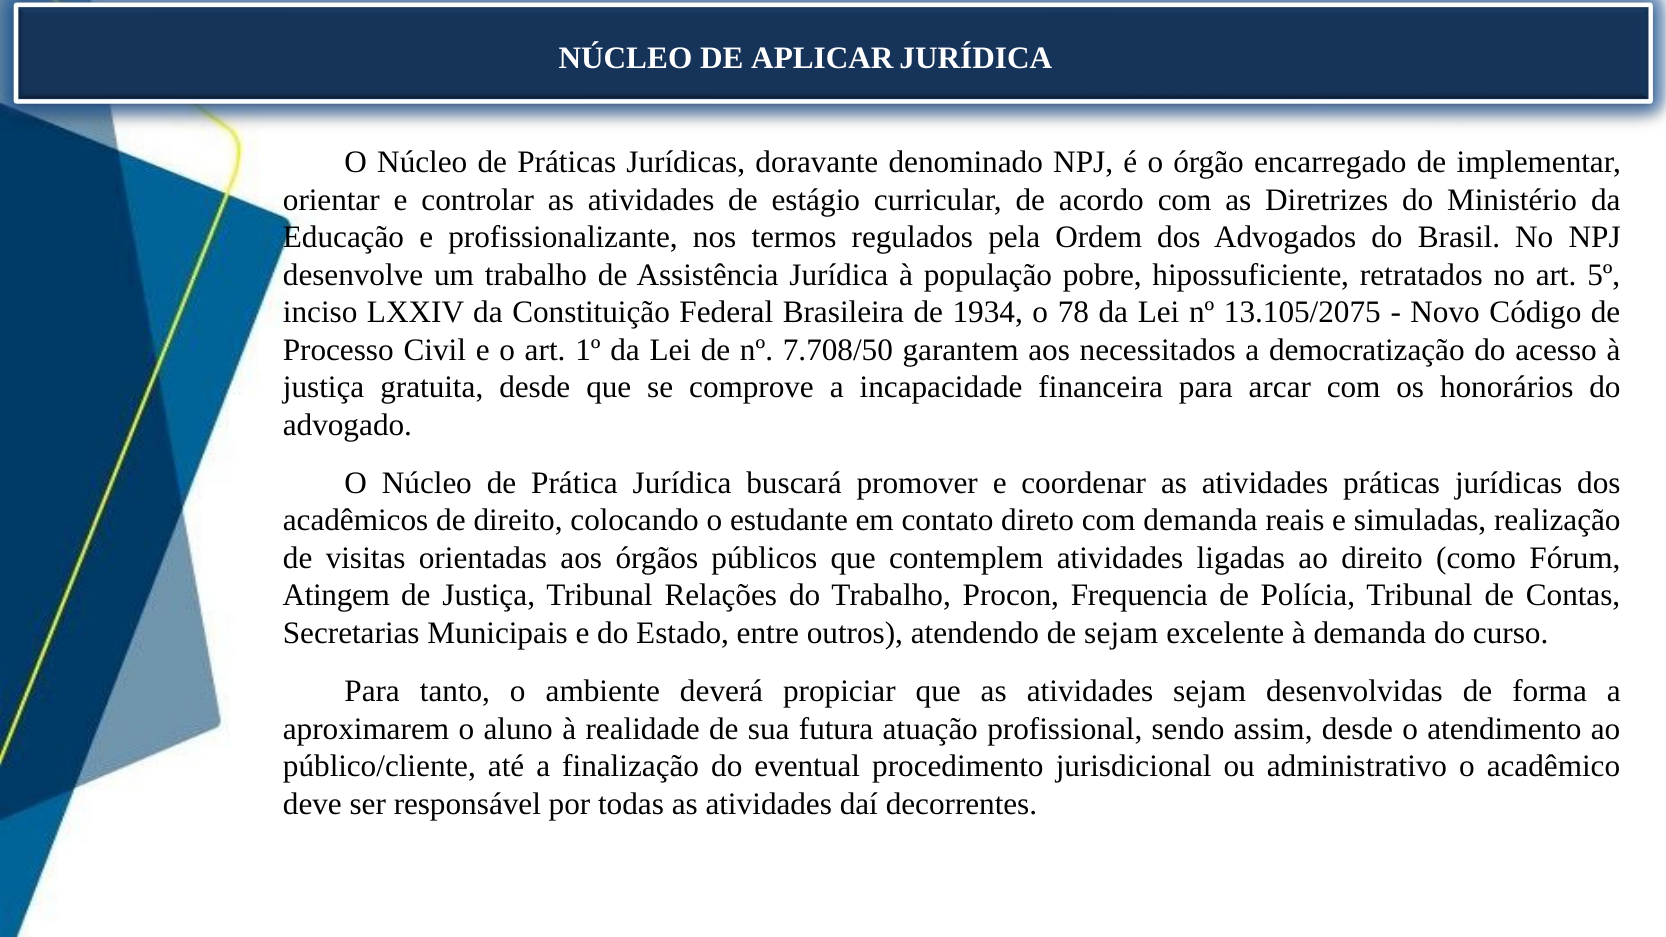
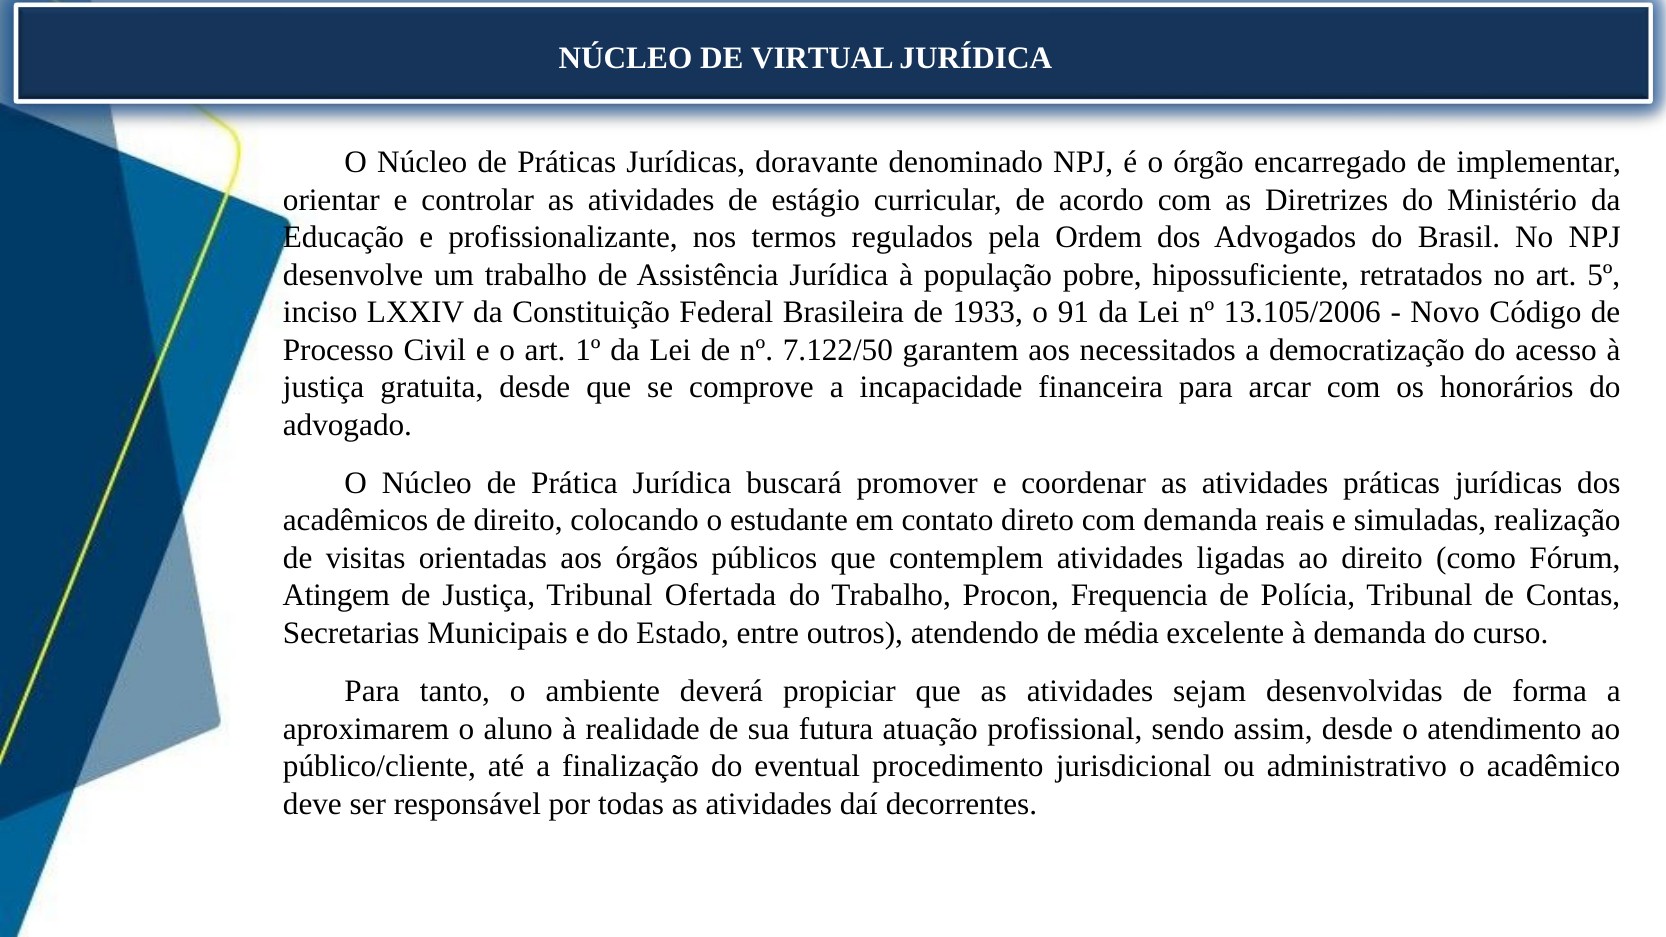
APLICAR: APLICAR -> VIRTUAL
1934: 1934 -> 1933
78: 78 -> 91
13.105/2075: 13.105/2075 -> 13.105/2006
7.708/50: 7.708/50 -> 7.122/50
Relações: Relações -> Ofertada
de sejam: sejam -> média
